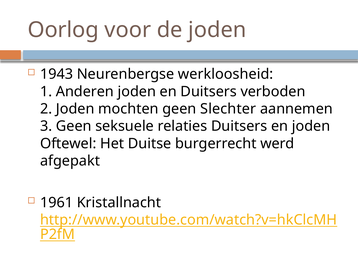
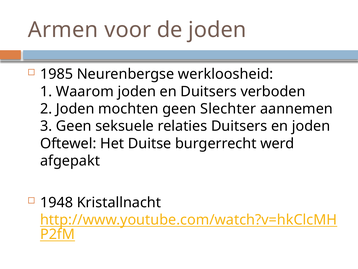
Oorlog: Oorlog -> Armen
1943: 1943 -> 1985
Anderen: Anderen -> Waarom
1961: 1961 -> 1948
